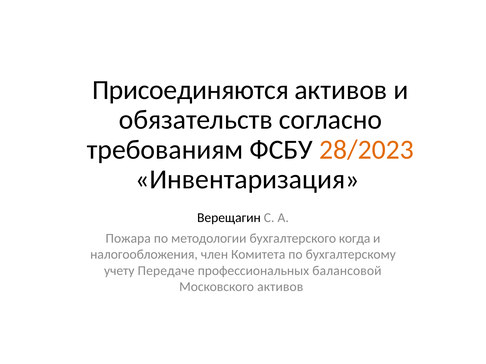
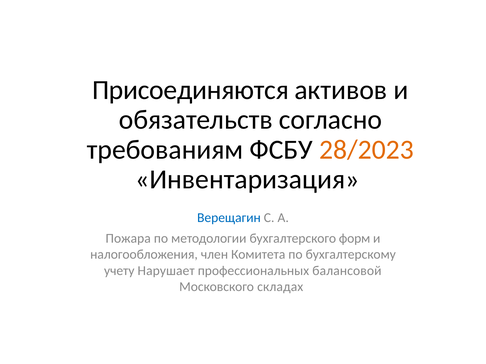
Верещагин colour: black -> blue
когда: когда -> форм
Передаче: Передаче -> Нарушает
Московского активов: активов -> складах
